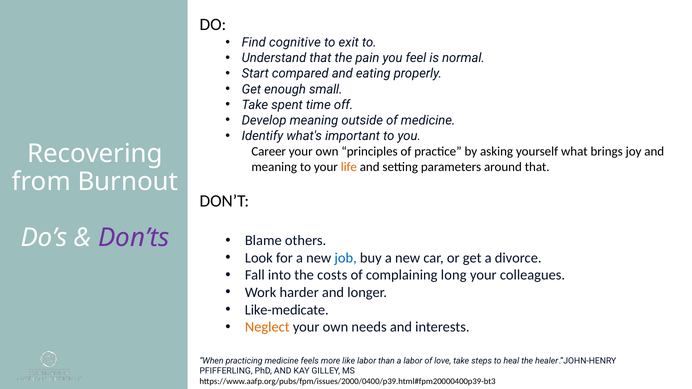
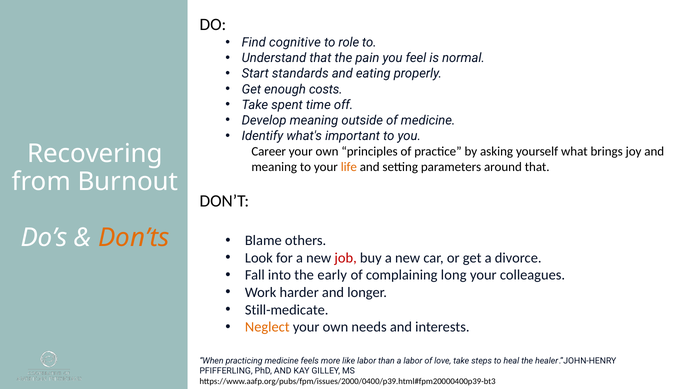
exit: exit -> role
compared: compared -> standards
small: small -> costs
Don’ts colour: purple -> orange
job colour: blue -> red
costs: costs -> early
Like-medicate: Like-medicate -> Still-medicate
